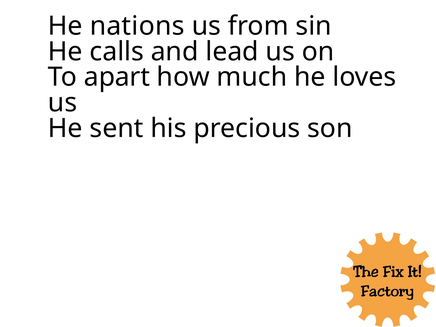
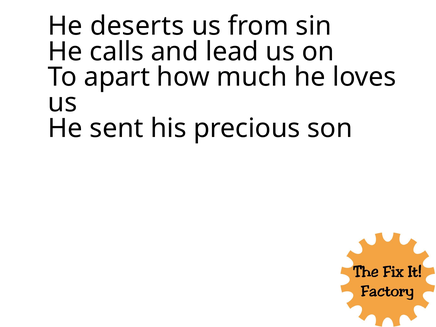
nations: nations -> deserts
